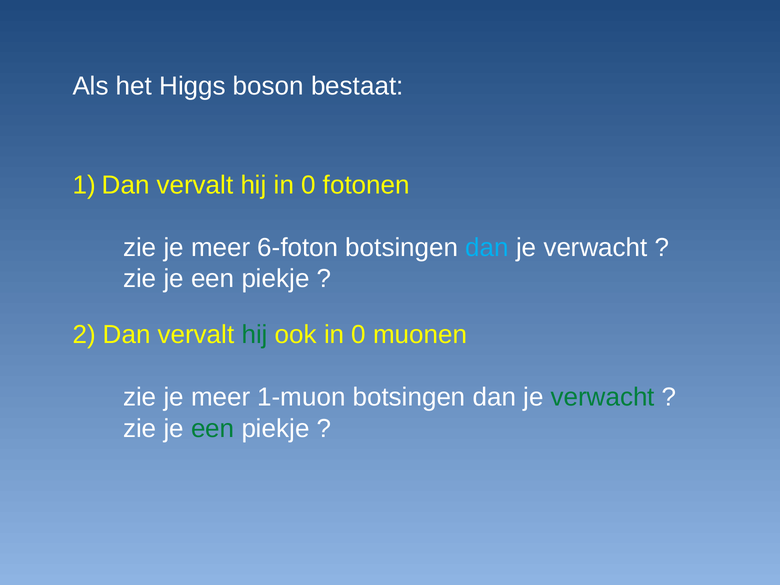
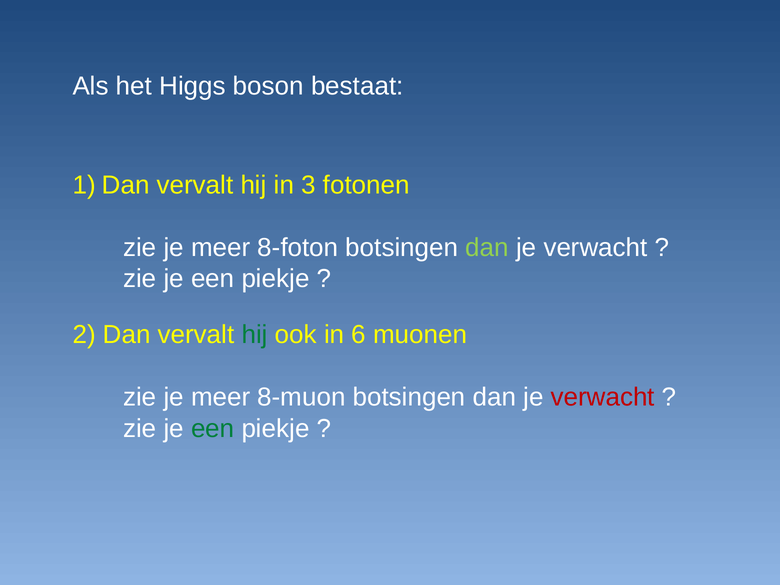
hij in 0: 0 -> 3
6-foton: 6-foton -> 8-foton
dan at (487, 247) colour: light blue -> light green
ook in 0: 0 -> 6
1-muon: 1-muon -> 8-muon
verwacht at (603, 397) colour: green -> red
